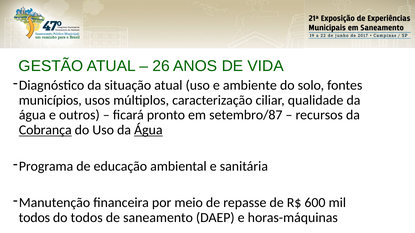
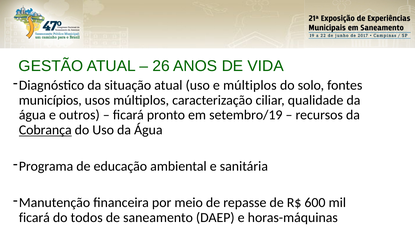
e ambiente: ambiente -> múltiplos
setembro/87: setembro/87 -> setembro/19
Água at (148, 130) underline: present -> none
todos at (34, 218): todos -> ficará
